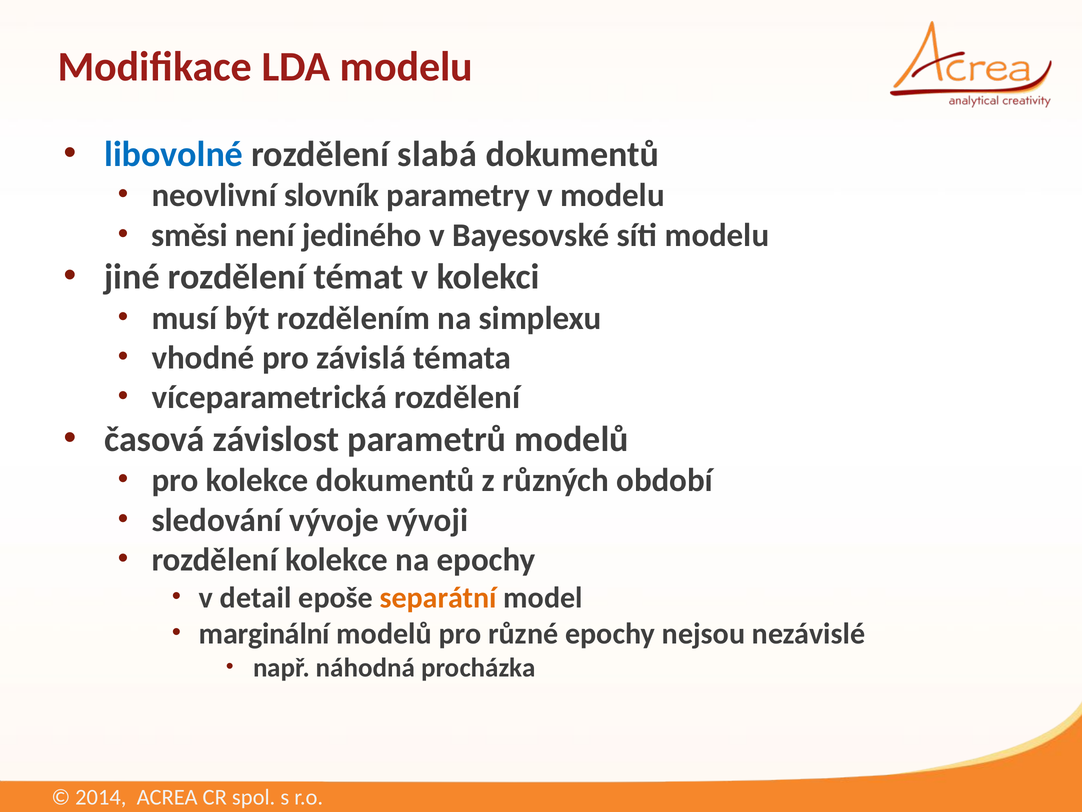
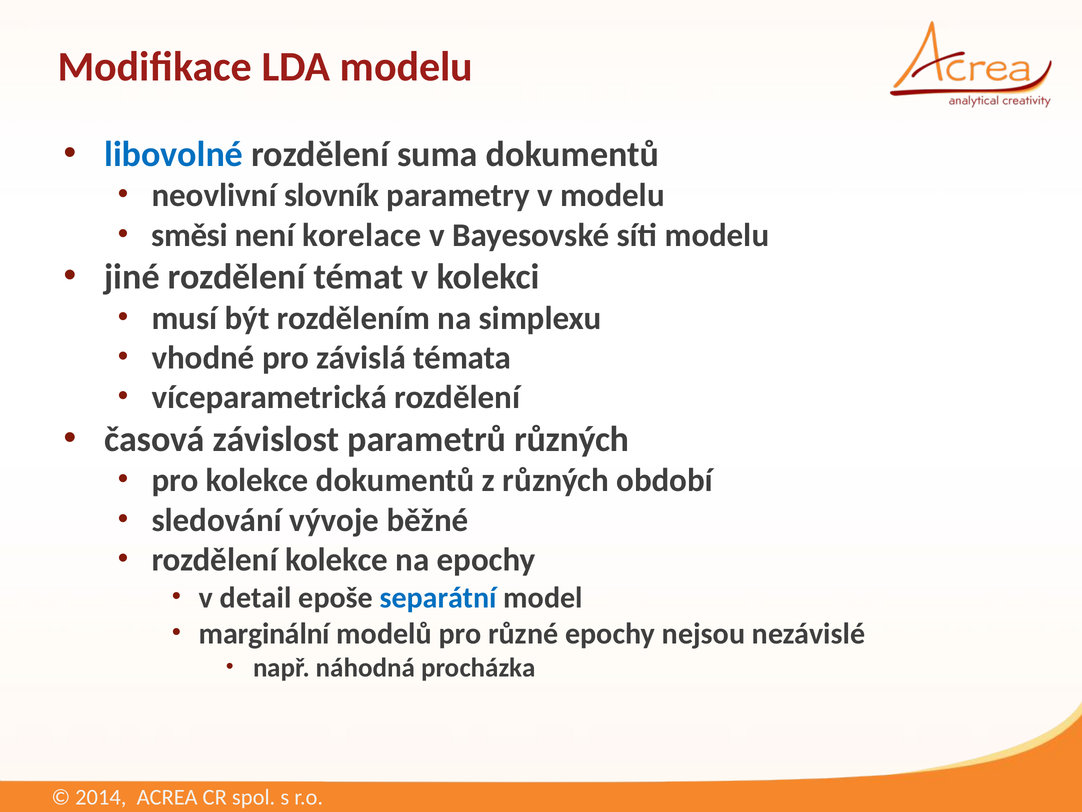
slabá: slabá -> suma
jediného: jediného -> korelace
parametrů modelů: modelů -> různých
vývoji: vývoji -> běžné
separátní colour: orange -> blue
